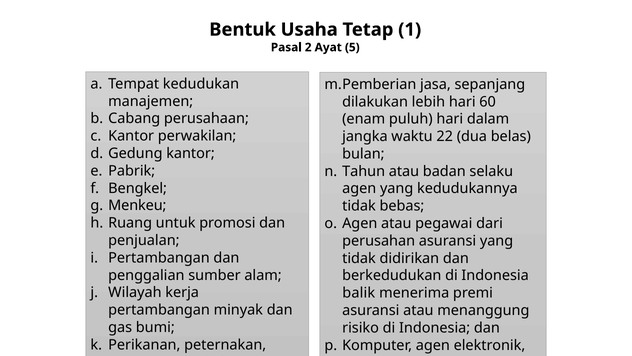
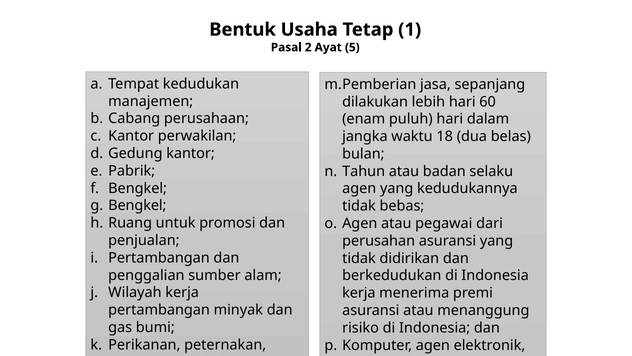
22: 22 -> 18
Menkeu at (137, 205): Menkeu -> Bengkel
balik at (359, 293): balik -> kerja
